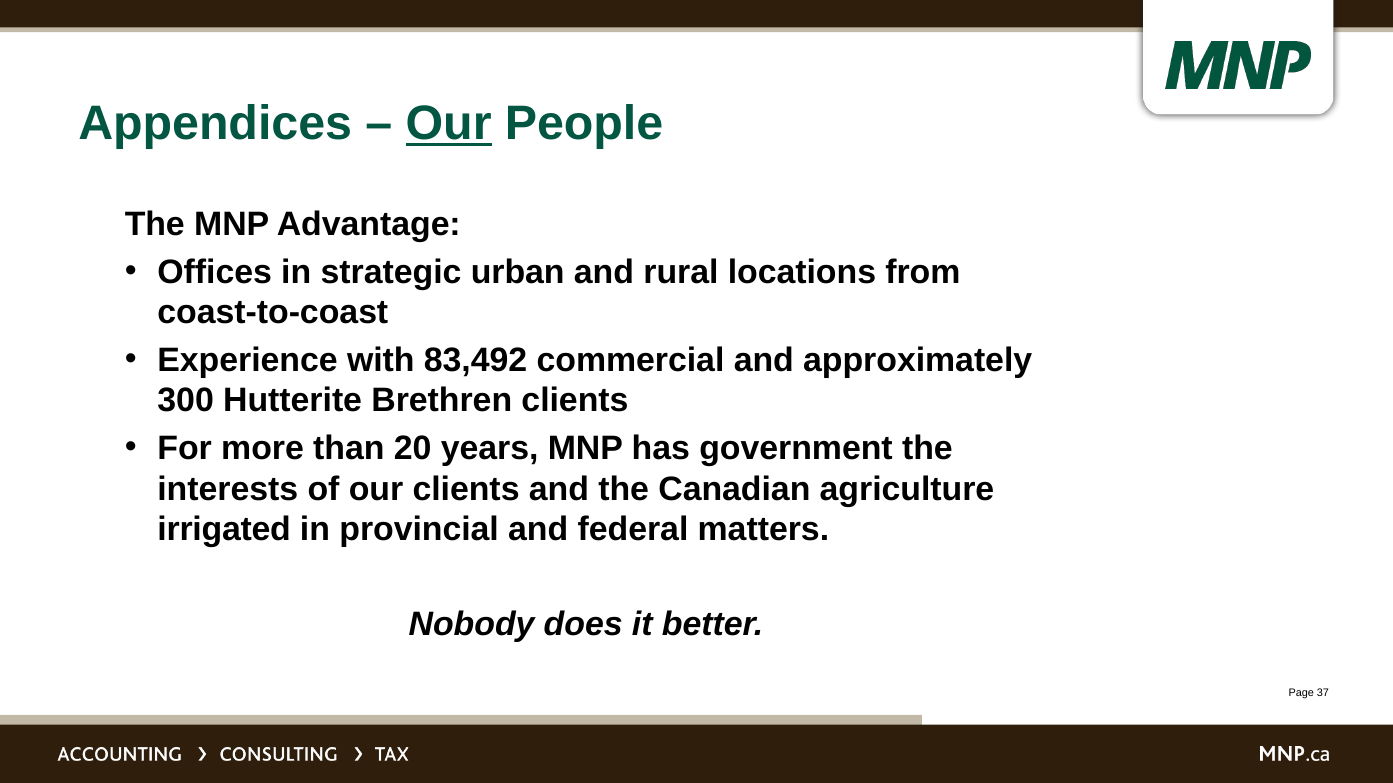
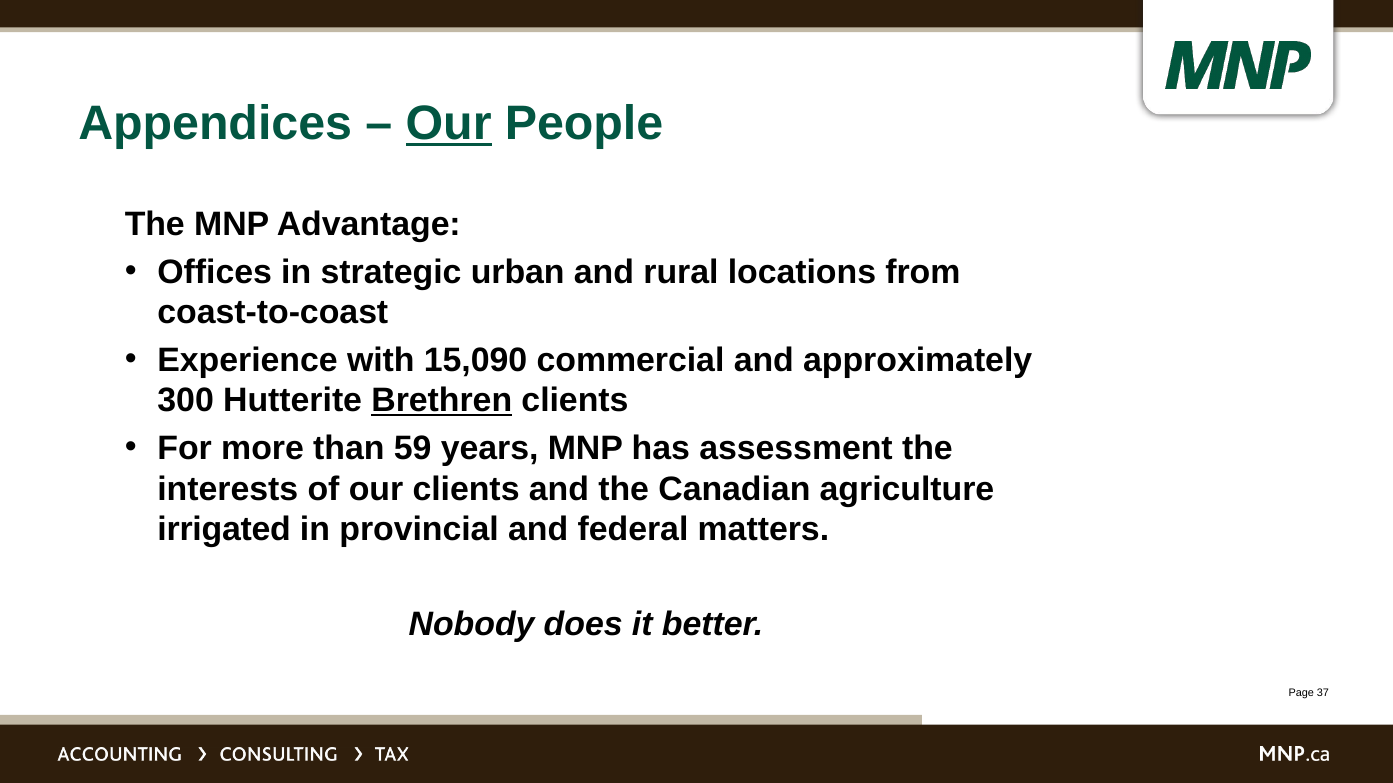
83,492: 83,492 -> 15,090
Brethren underline: none -> present
20: 20 -> 59
government: government -> assessment
